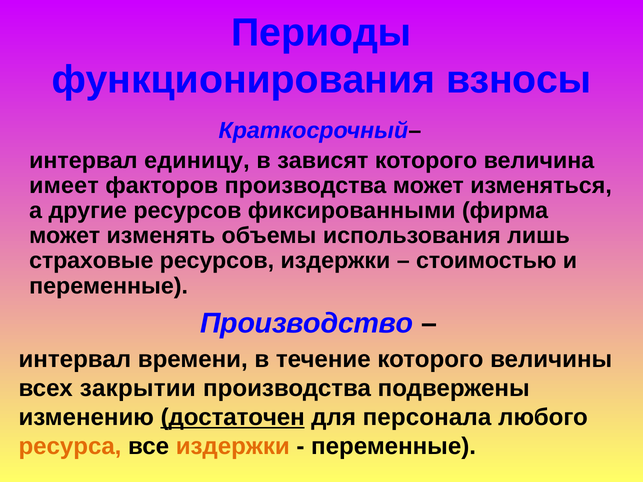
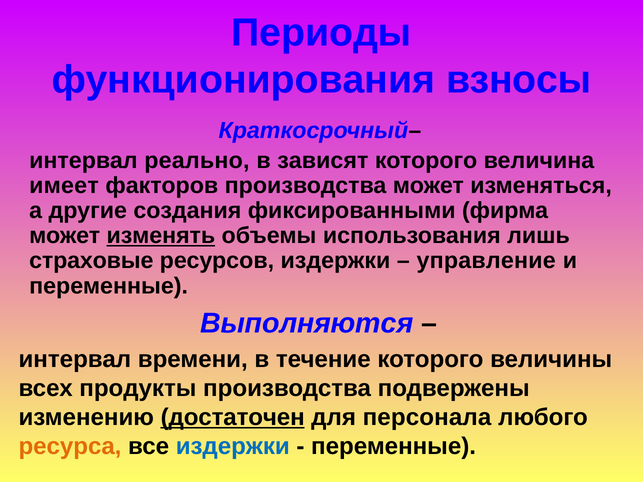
единицу: единицу -> реально
другие ресурсов: ресурсов -> создания
изменять underline: none -> present
стоимостью: стоимостью -> управление
Производство: Производство -> Выполняются
закрытии: закрытии -> продукты
издержки at (233, 447) colour: orange -> blue
